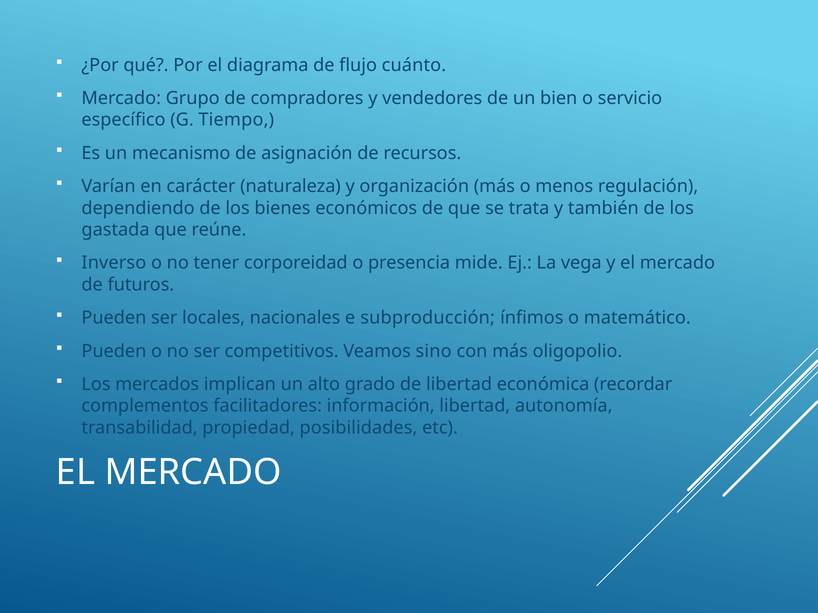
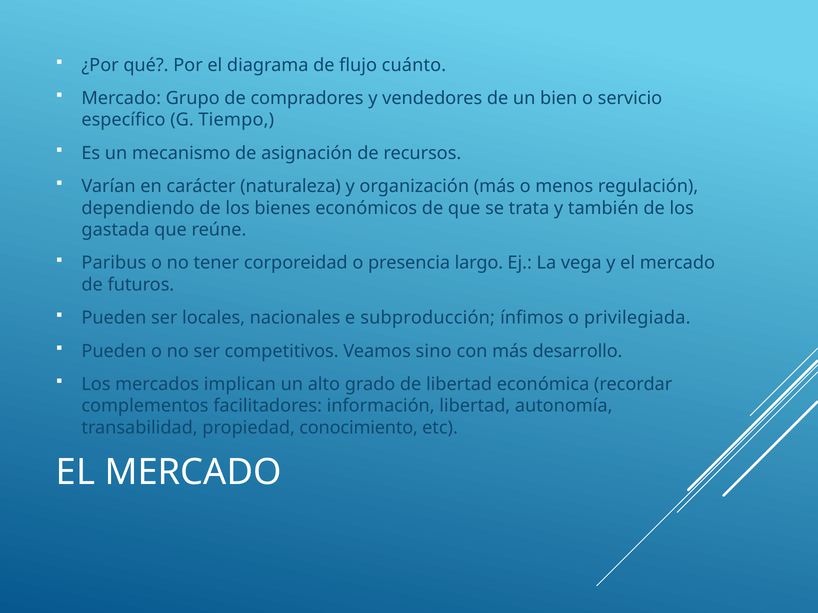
Inverso: Inverso -> Paribus
mide: mide -> largo
matemático: matemático -> privilegiada
oligopolio: oligopolio -> desarrollo
posibilidades: posibilidades -> conocimiento
